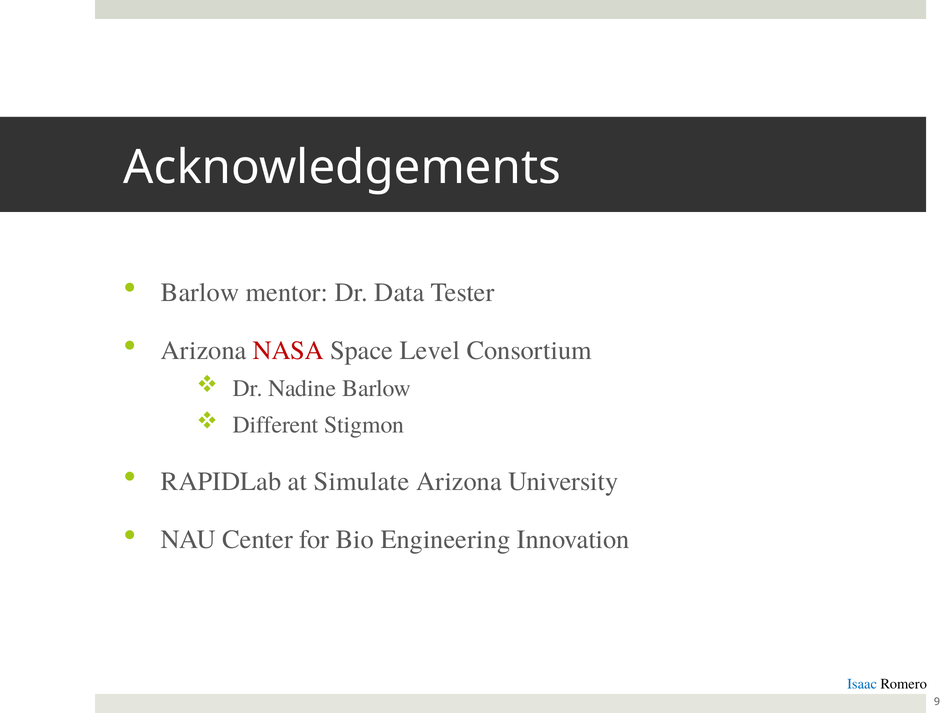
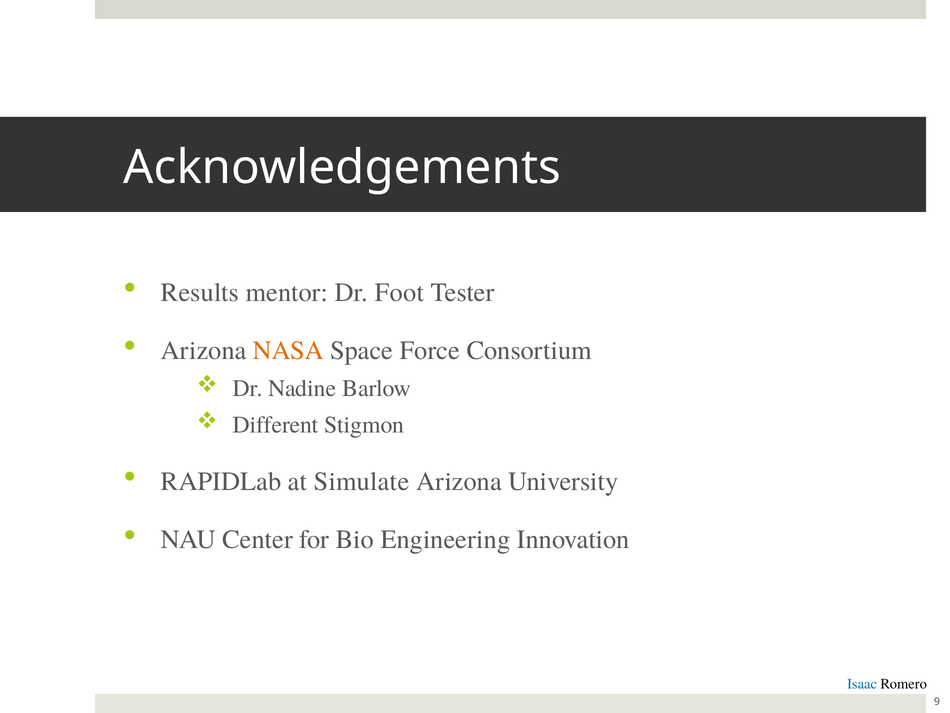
Barlow at (200, 292): Barlow -> Results
Data: Data -> Foot
NASA colour: red -> orange
Level: Level -> Force
